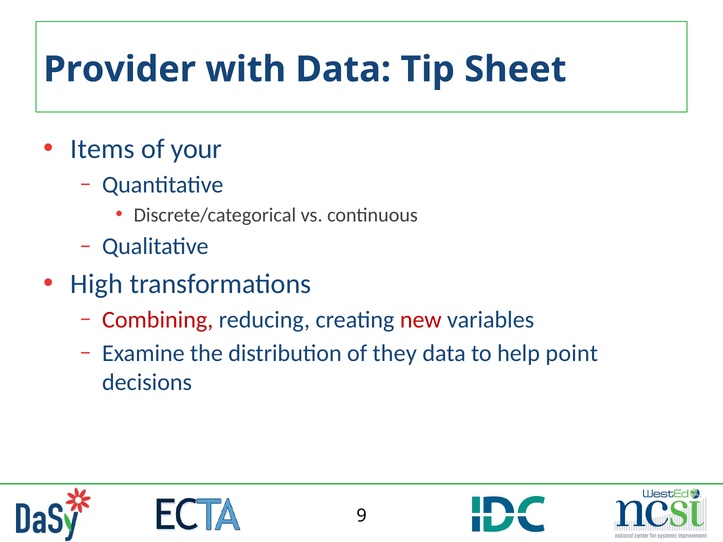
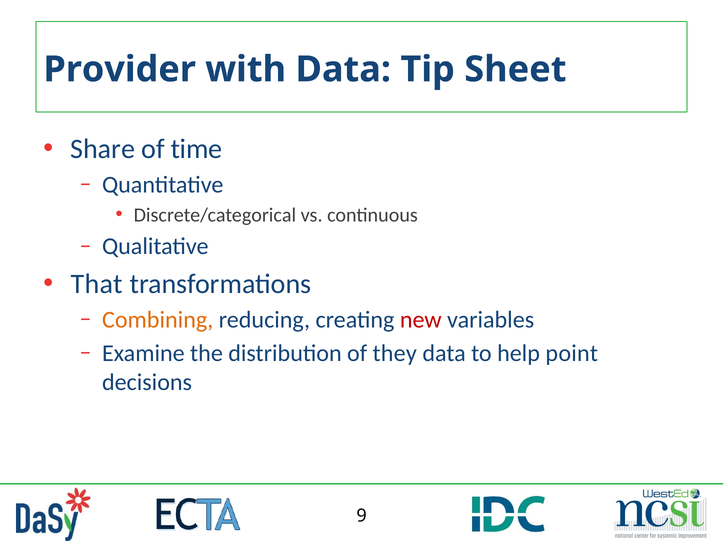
Items: Items -> Share
your: your -> time
High: High -> That
Combining colour: red -> orange
